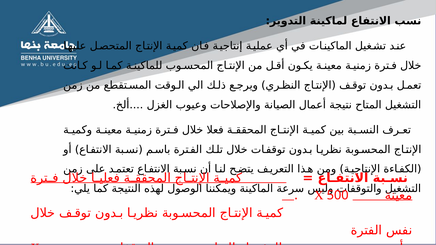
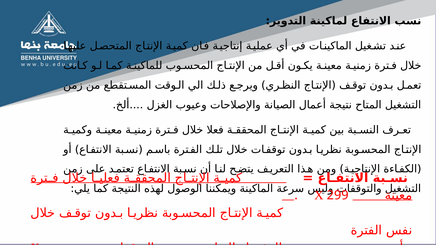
500: 500 -> 299
